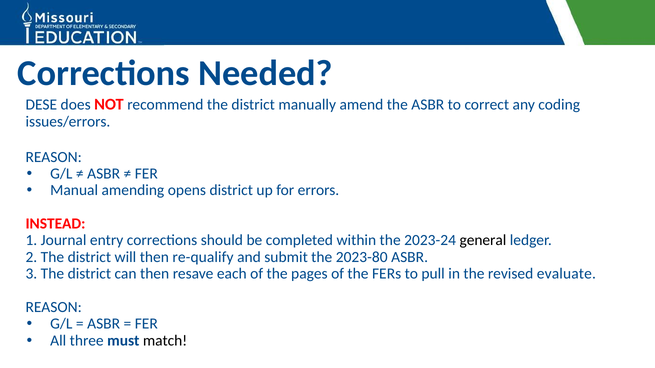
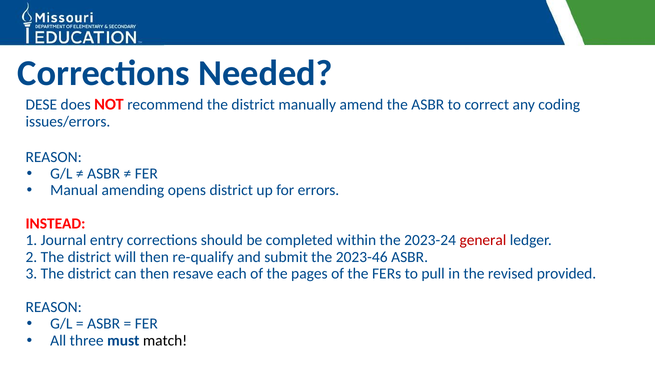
general colour: black -> red
2023-80: 2023-80 -> 2023-46
evaluate: evaluate -> provided
